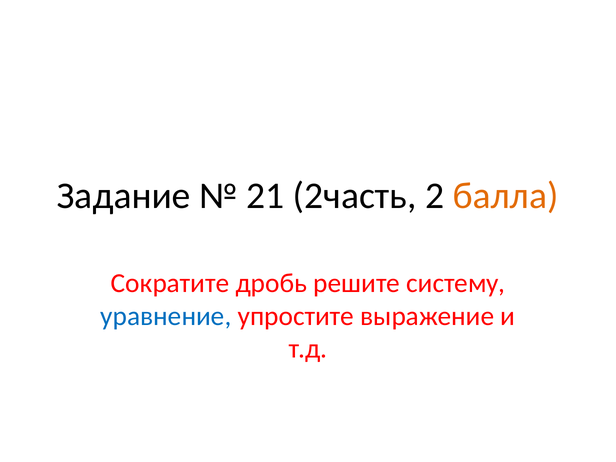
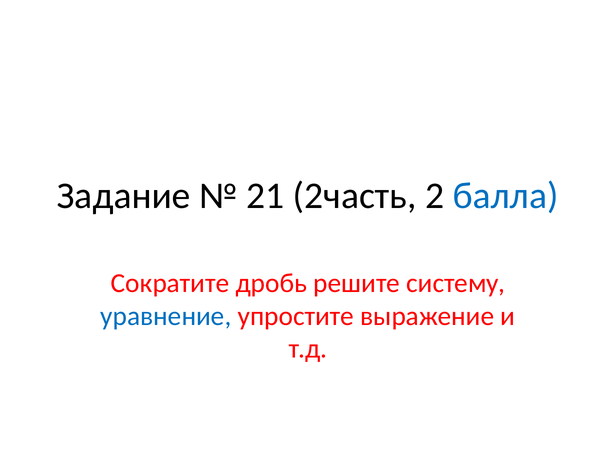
балла colour: orange -> blue
